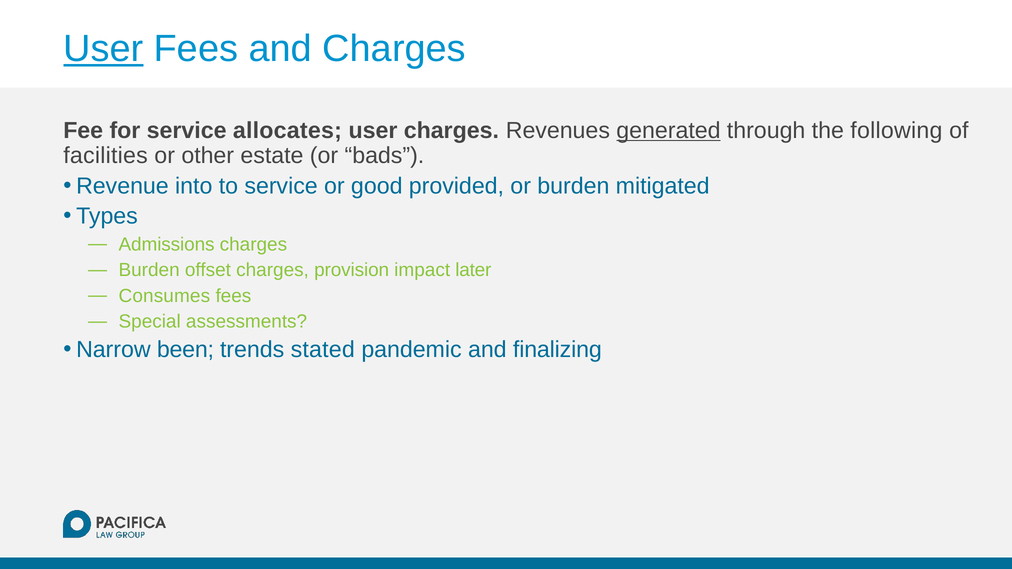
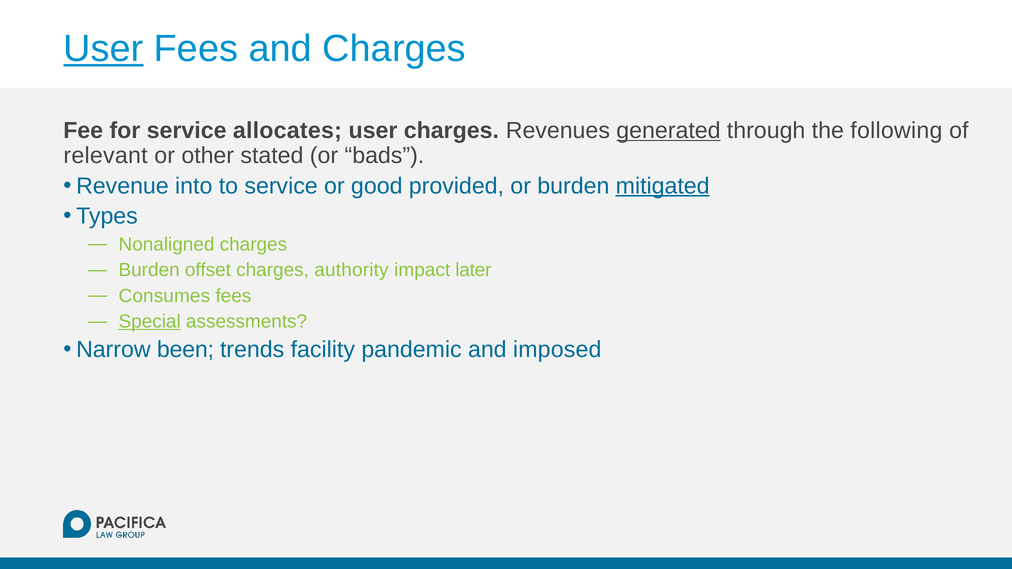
facilities: facilities -> relevant
estate: estate -> stated
mitigated underline: none -> present
Admissions: Admissions -> Nonaligned
provision: provision -> authority
Special underline: none -> present
stated: stated -> facility
finalizing: finalizing -> imposed
